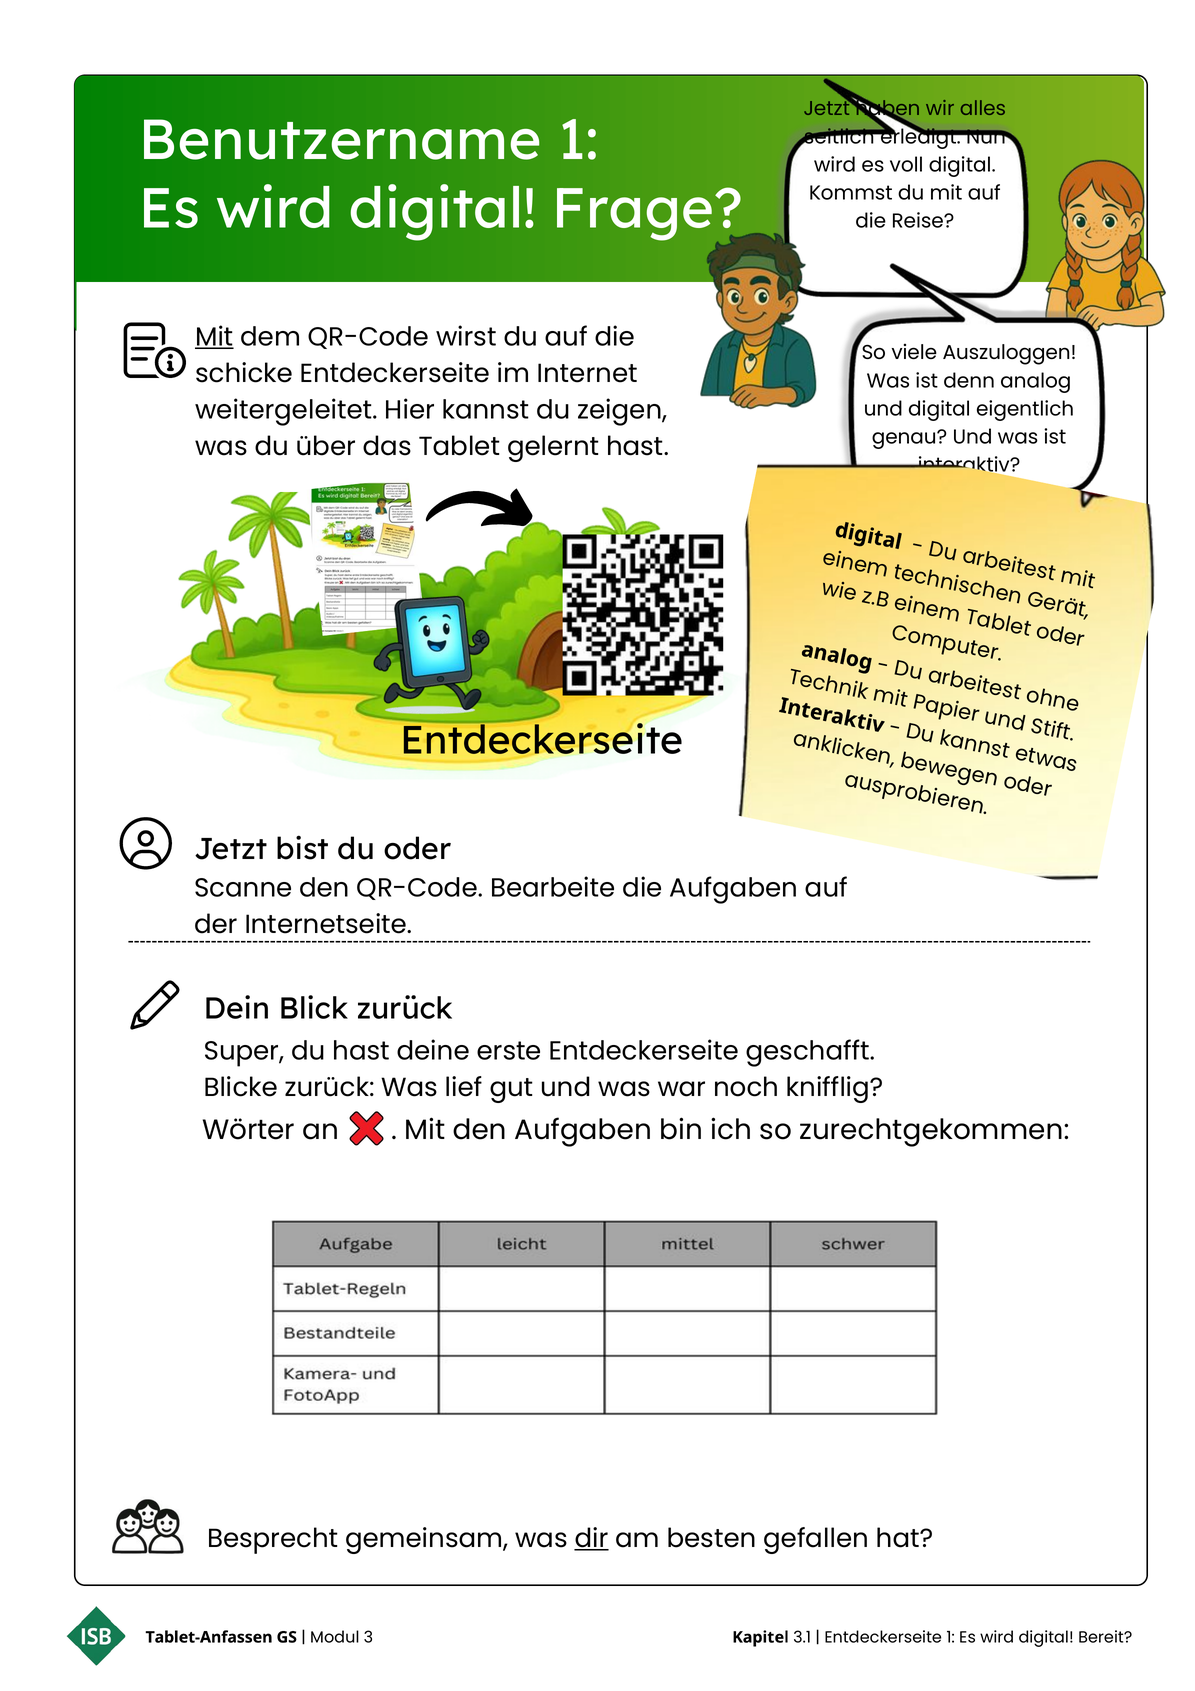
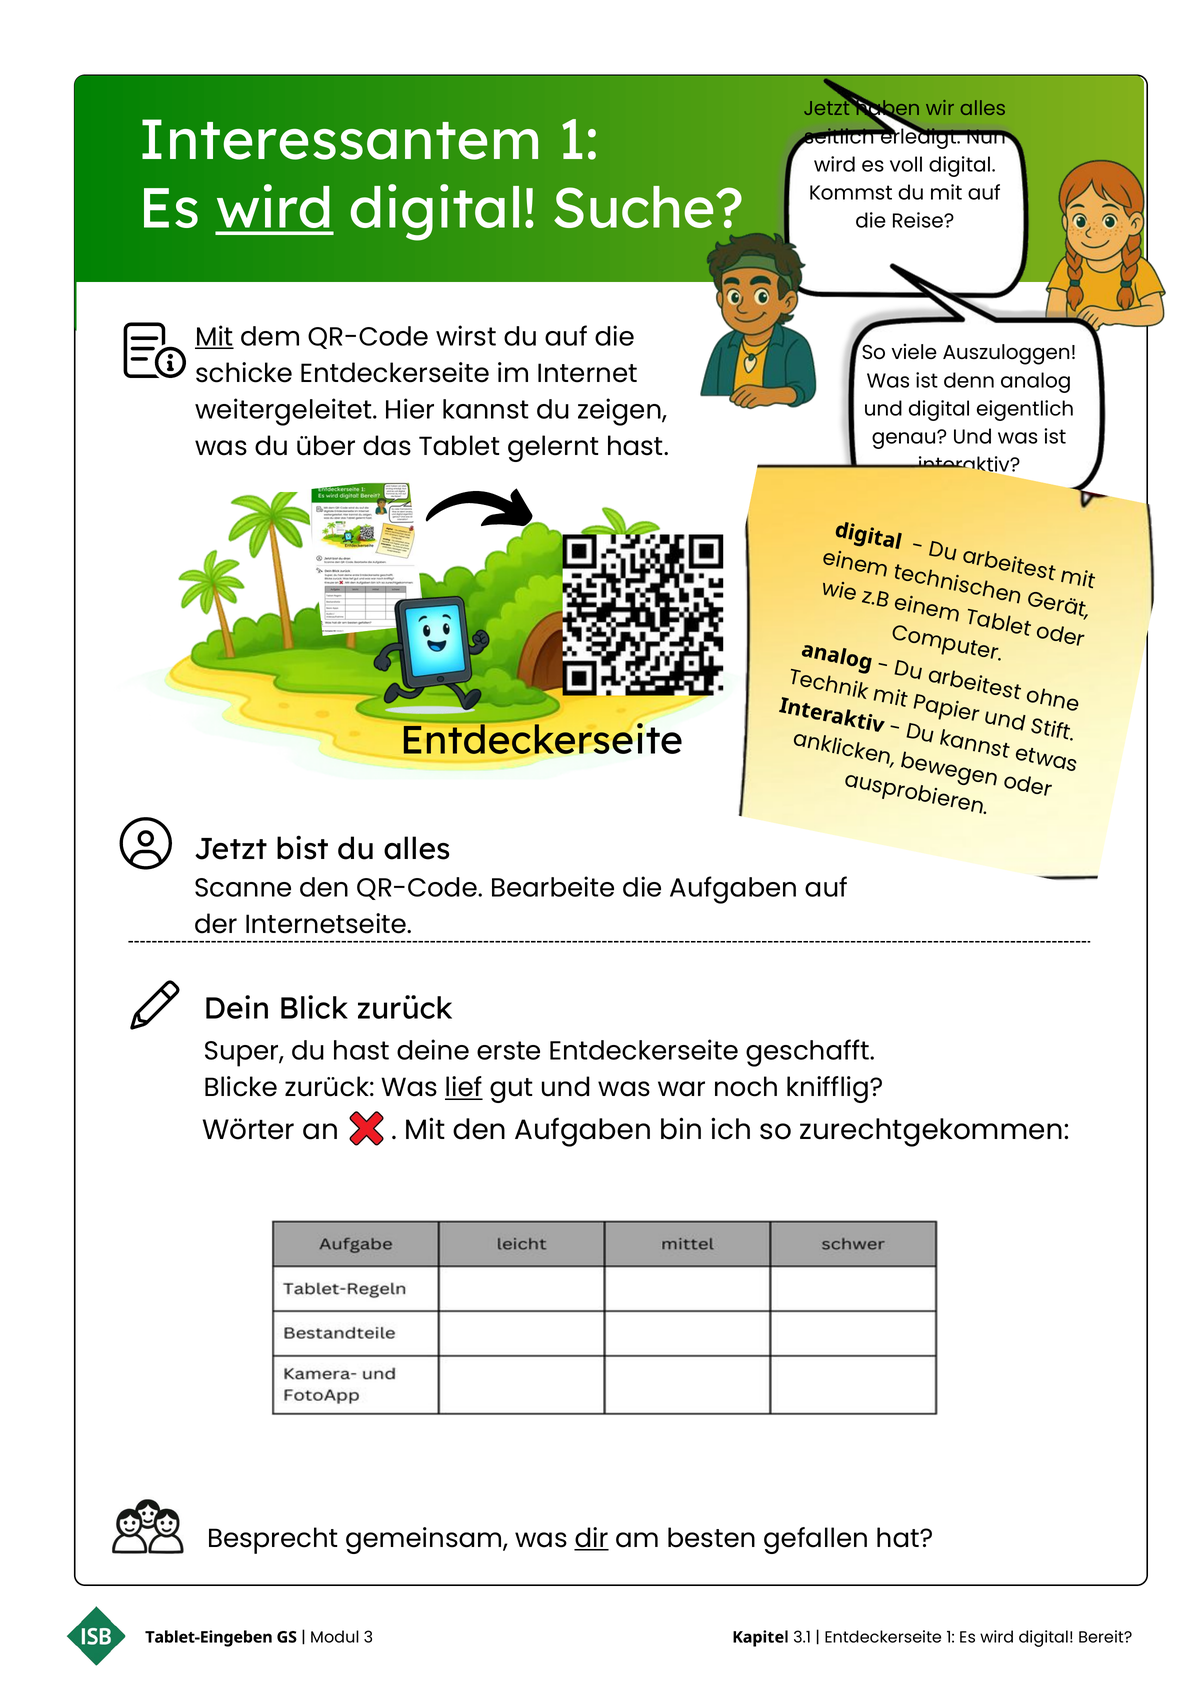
Benutzername: Benutzername -> Interessantem
wird at (275, 209) underline: none -> present
Frage: Frage -> Suche
du oder: oder -> alles
lief underline: none -> present
Tablet-Anfassen: Tablet-Anfassen -> Tablet-Eingeben
